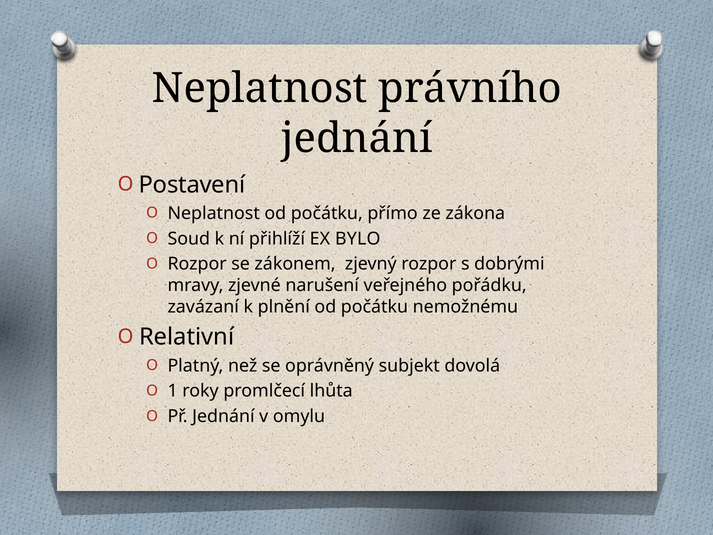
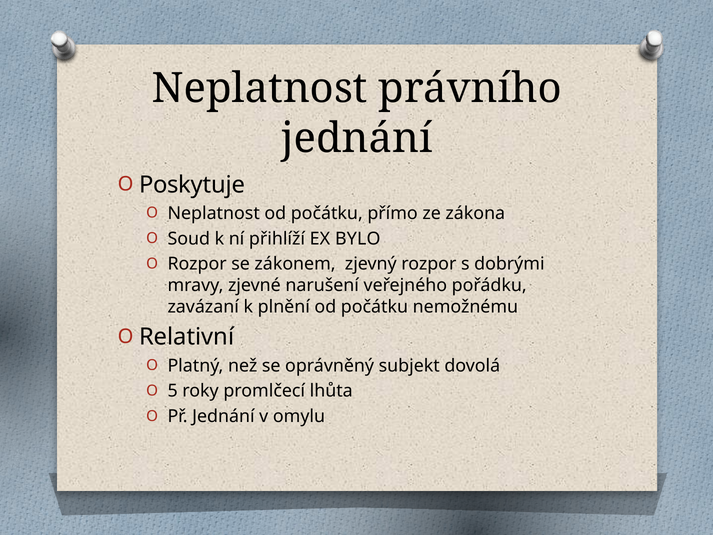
Postavení: Postavení -> Poskytuje
1: 1 -> 5
